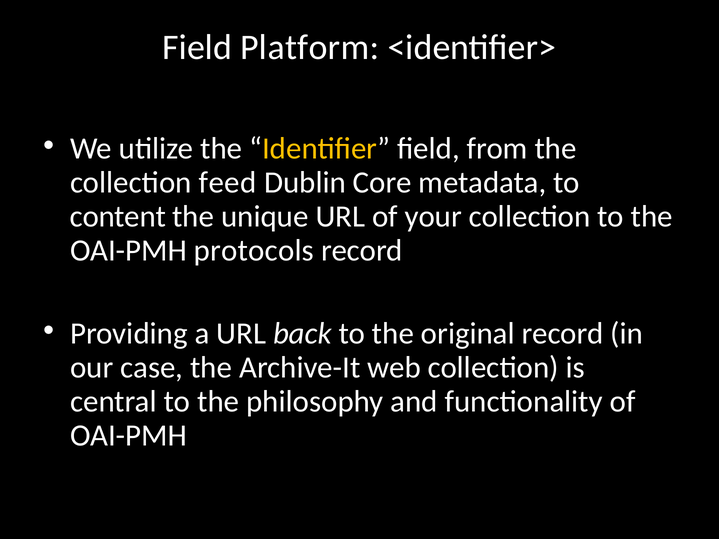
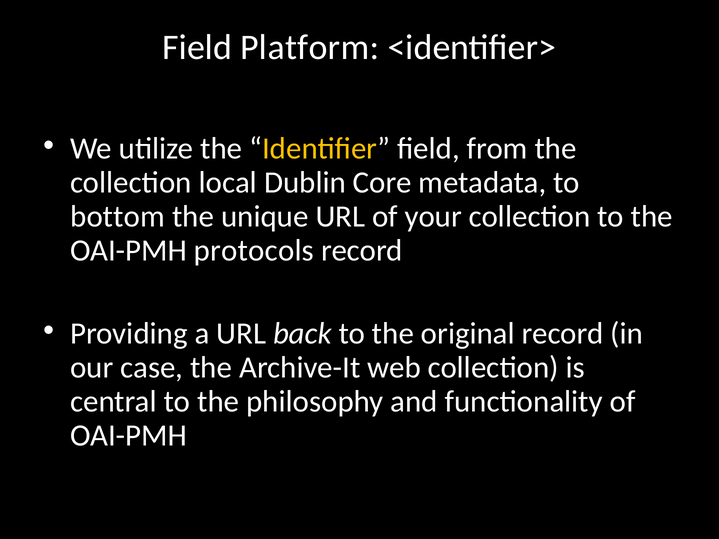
feed: feed -> local
content: content -> bottom
